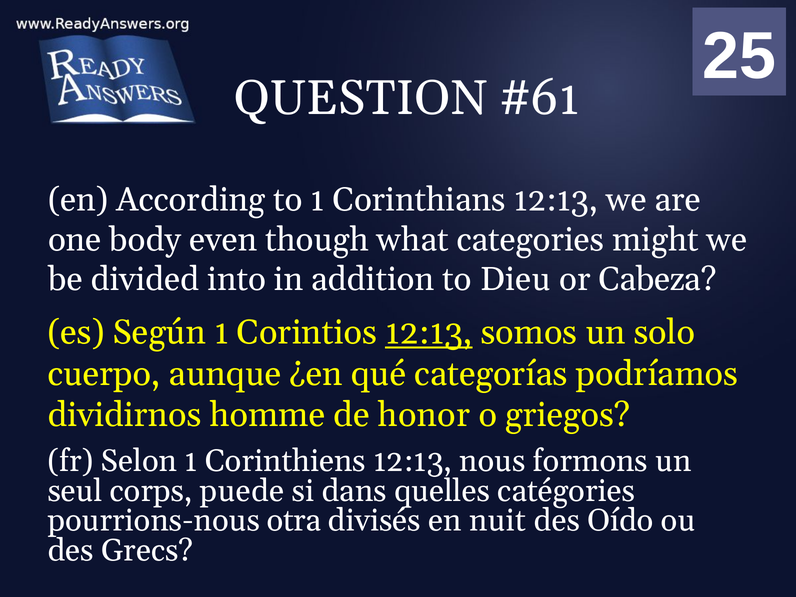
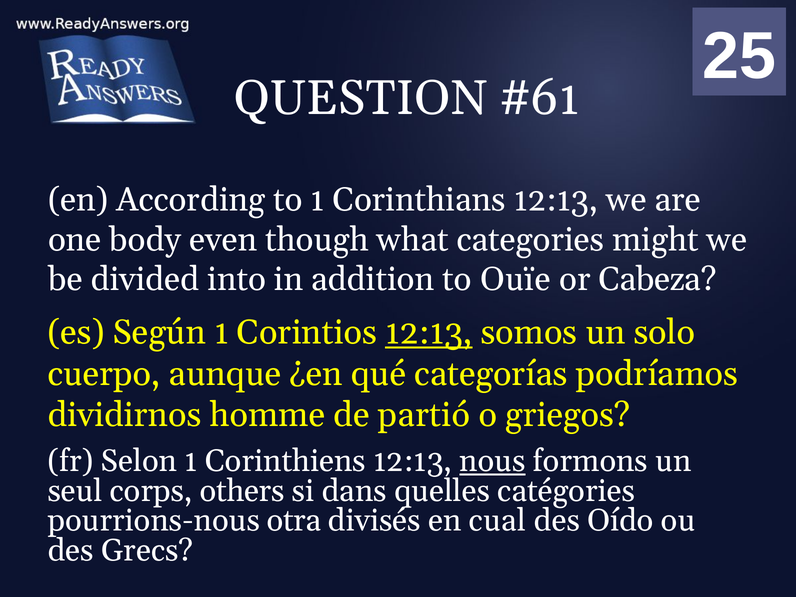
Dieu: Dieu -> Ouïe
honor: honor -> partió
nous underline: none -> present
puede: puede -> others
nuit: nuit -> cual
